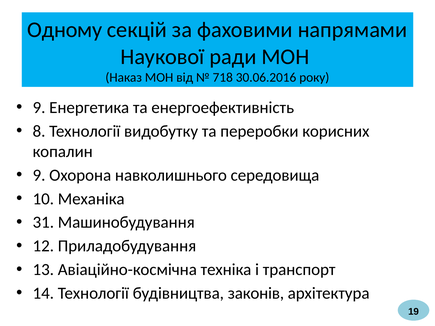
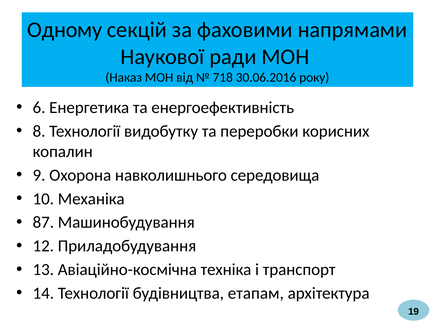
9 at (39, 108): 9 -> 6
31: 31 -> 87
законів: законів -> етапам
